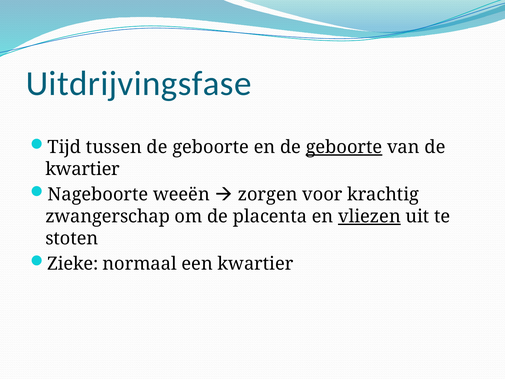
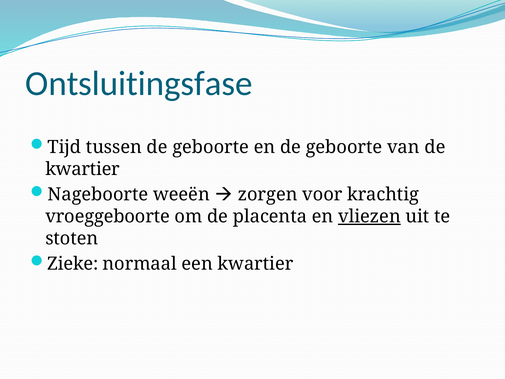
Uitdrijvingsfase: Uitdrijvingsfase -> Ontsluitingsfase
geboorte at (344, 147) underline: present -> none
zwangerschap: zwangerschap -> vroeggeboorte
